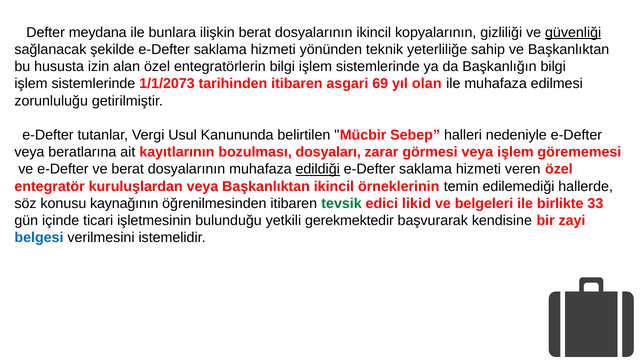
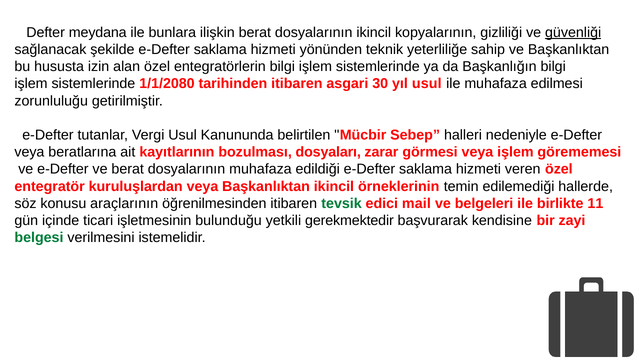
1/1/2073: 1/1/2073 -> 1/1/2080
69: 69 -> 30
yıl olan: olan -> usul
edildiği underline: present -> none
kaynağının: kaynağının -> araçlarının
likid: likid -> mail
33: 33 -> 11
belgesi colour: blue -> green
